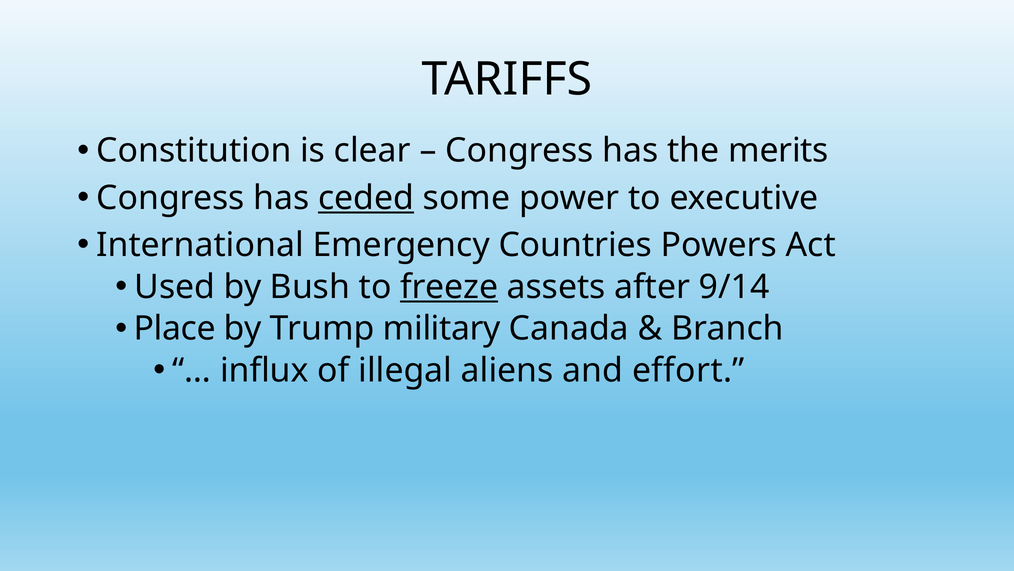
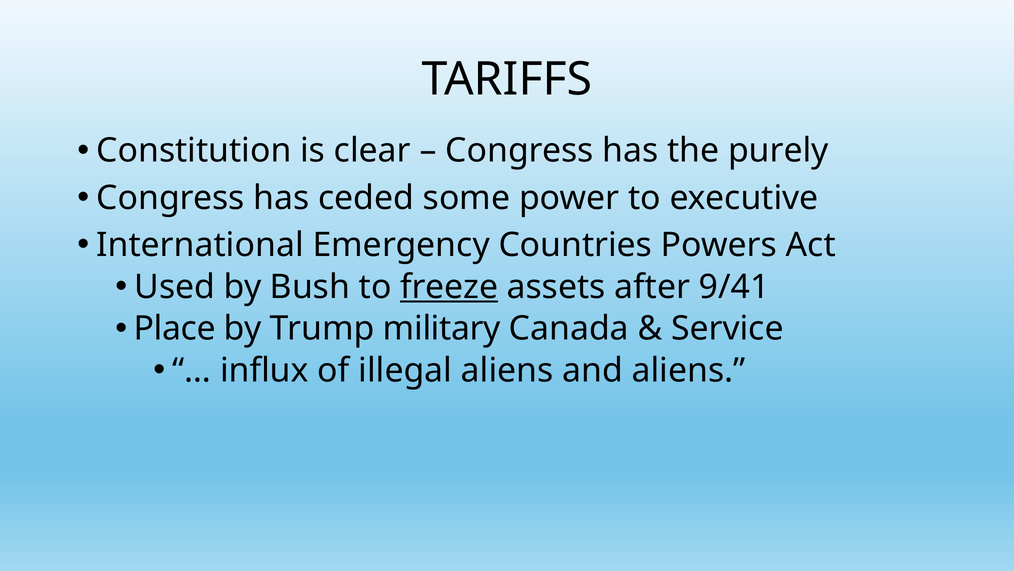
merits: merits -> purely
ceded underline: present -> none
9/14: 9/14 -> 9/41
Branch: Branch -> Service
and effort: effort -> aliens
